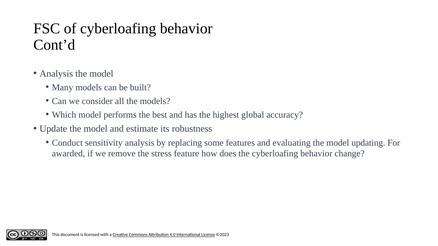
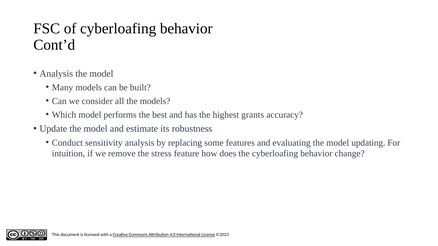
global: global -> grants
awarded: awarded -> intuition
